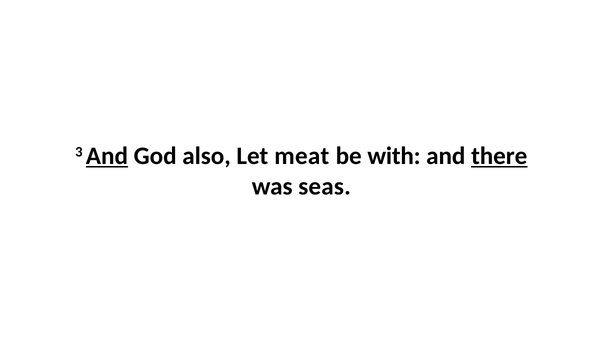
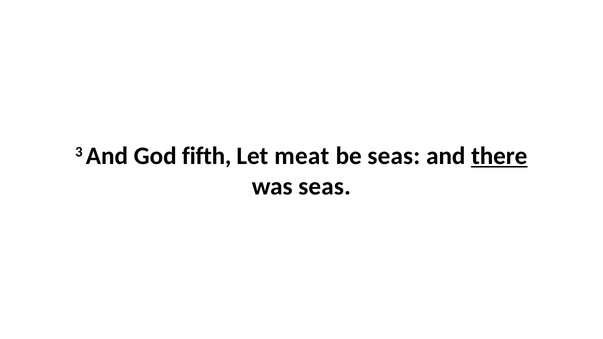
And at (107, 156) underline: present -> none
also: also -> fifth
be with: with -> seas
